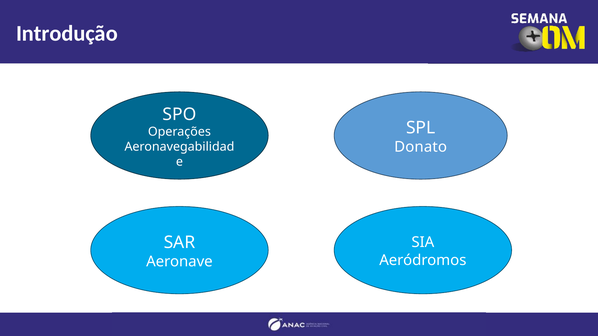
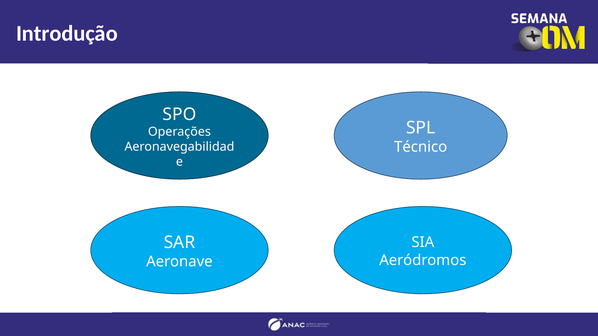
Donato: Donato -> Técnico
